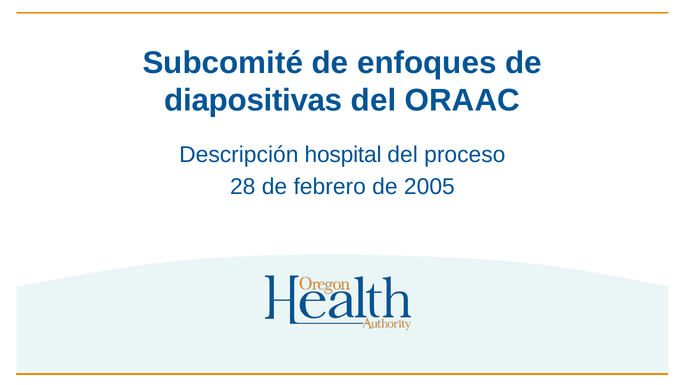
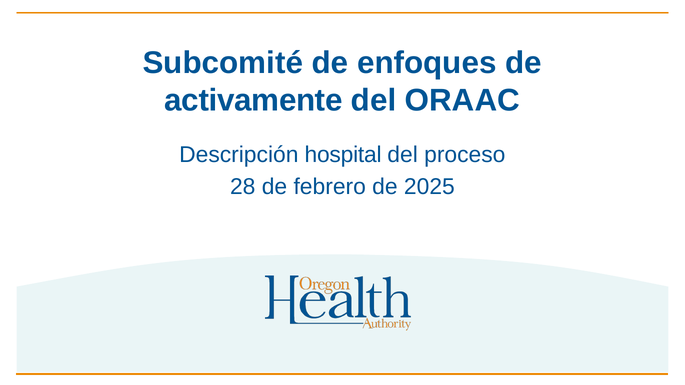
diapositivas: diapositivas -> activamente
2005: 2005 -> 2025
